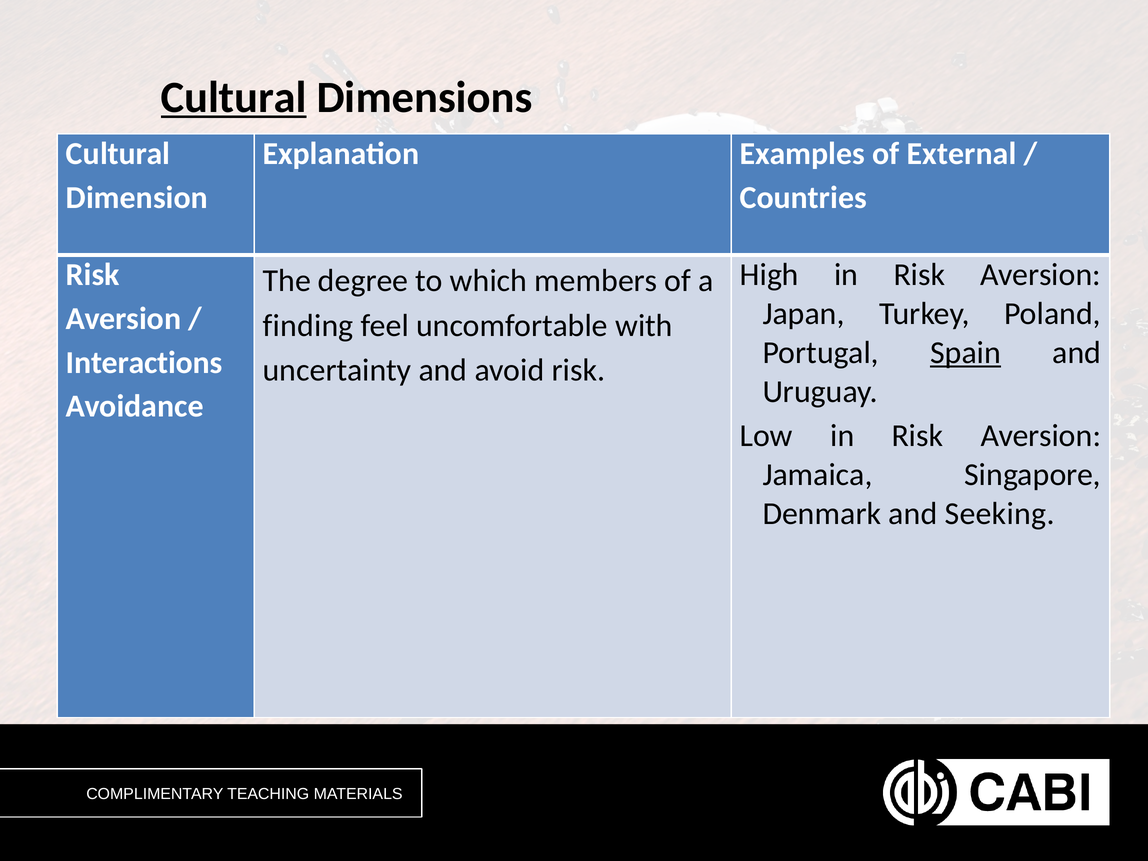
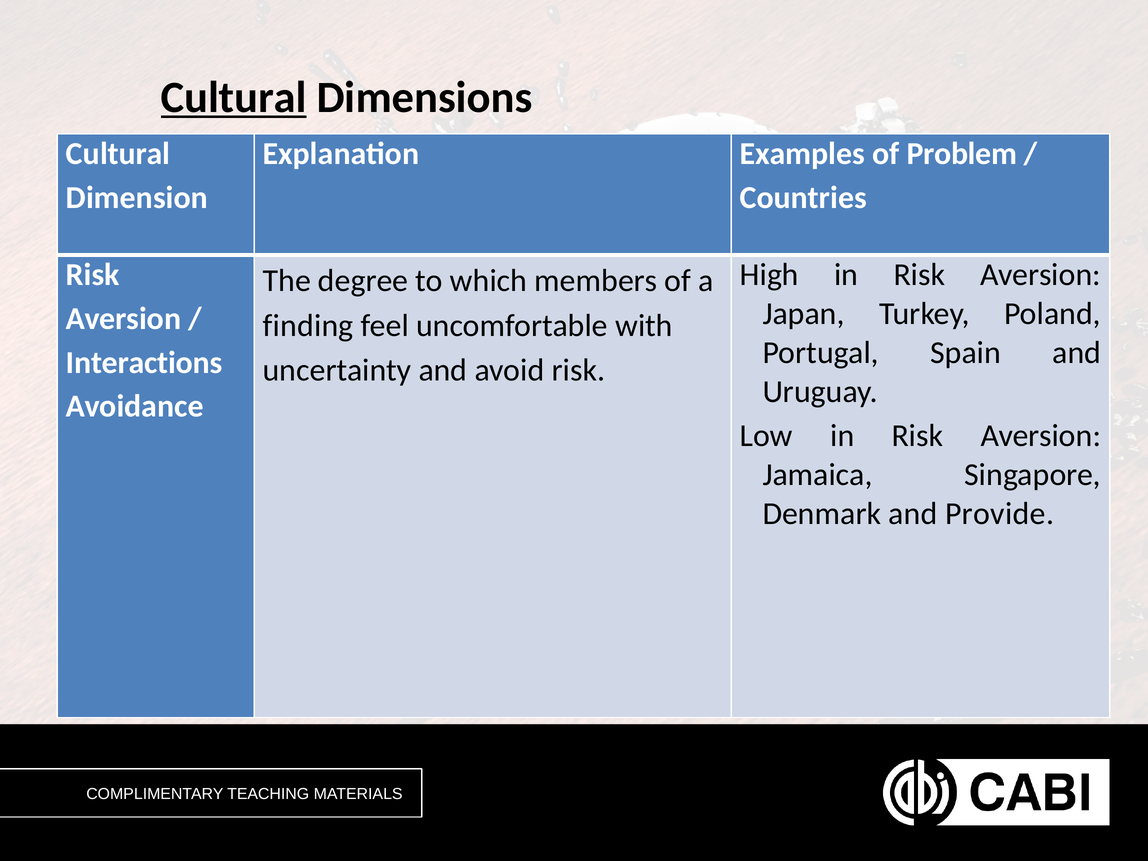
External: External -> Problem
Spain underline: present -> none
Seeking: Seeking -> Provide
